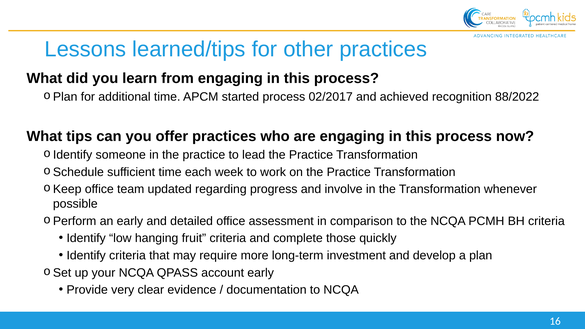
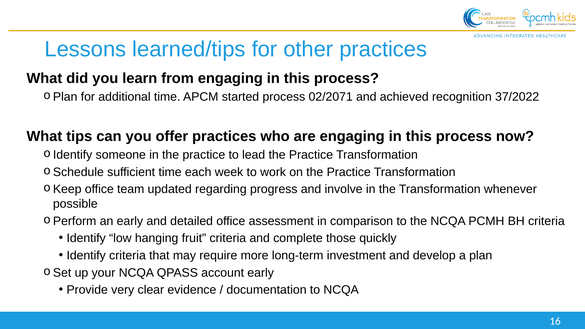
02/2017: 02/2017 -> 02/2071
88/2022: 88/2022 -> 37/2022
